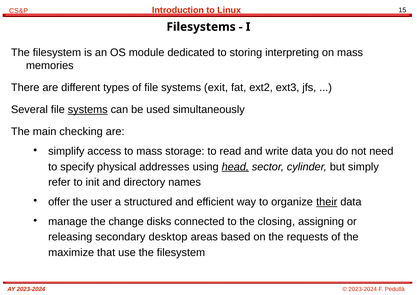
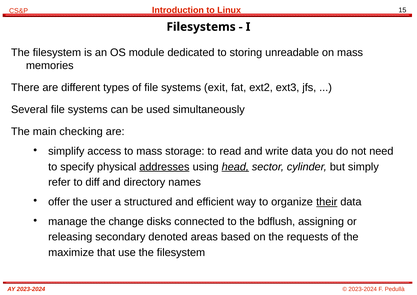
interpreting: interpreting -> unreadable
systems at (88, 110) underline: present -> none
addresses underline: none -> present
init: init -> diff
closing: closing -> bdflush
desktop: desktop -> denoted
